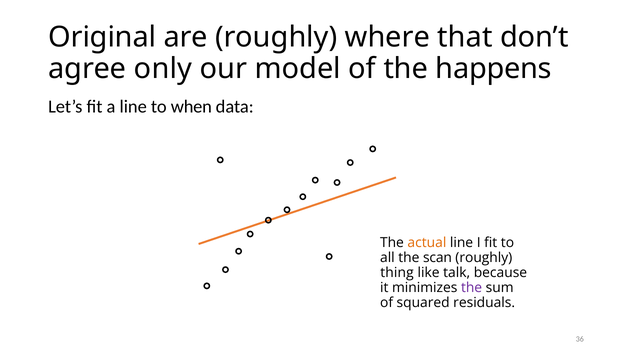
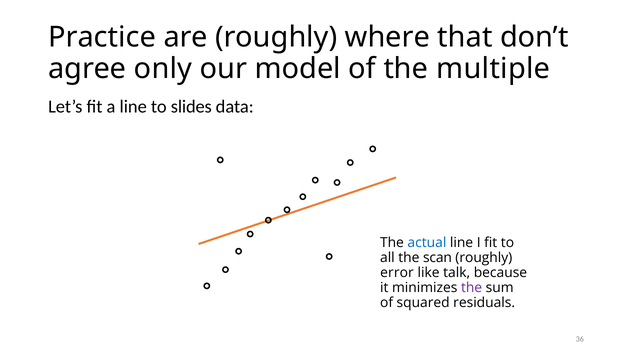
Original: Original -> Practice
happens: happens -> multiple
when: when -> slides
actual colour: orange -> blue
thing: thing -> error
